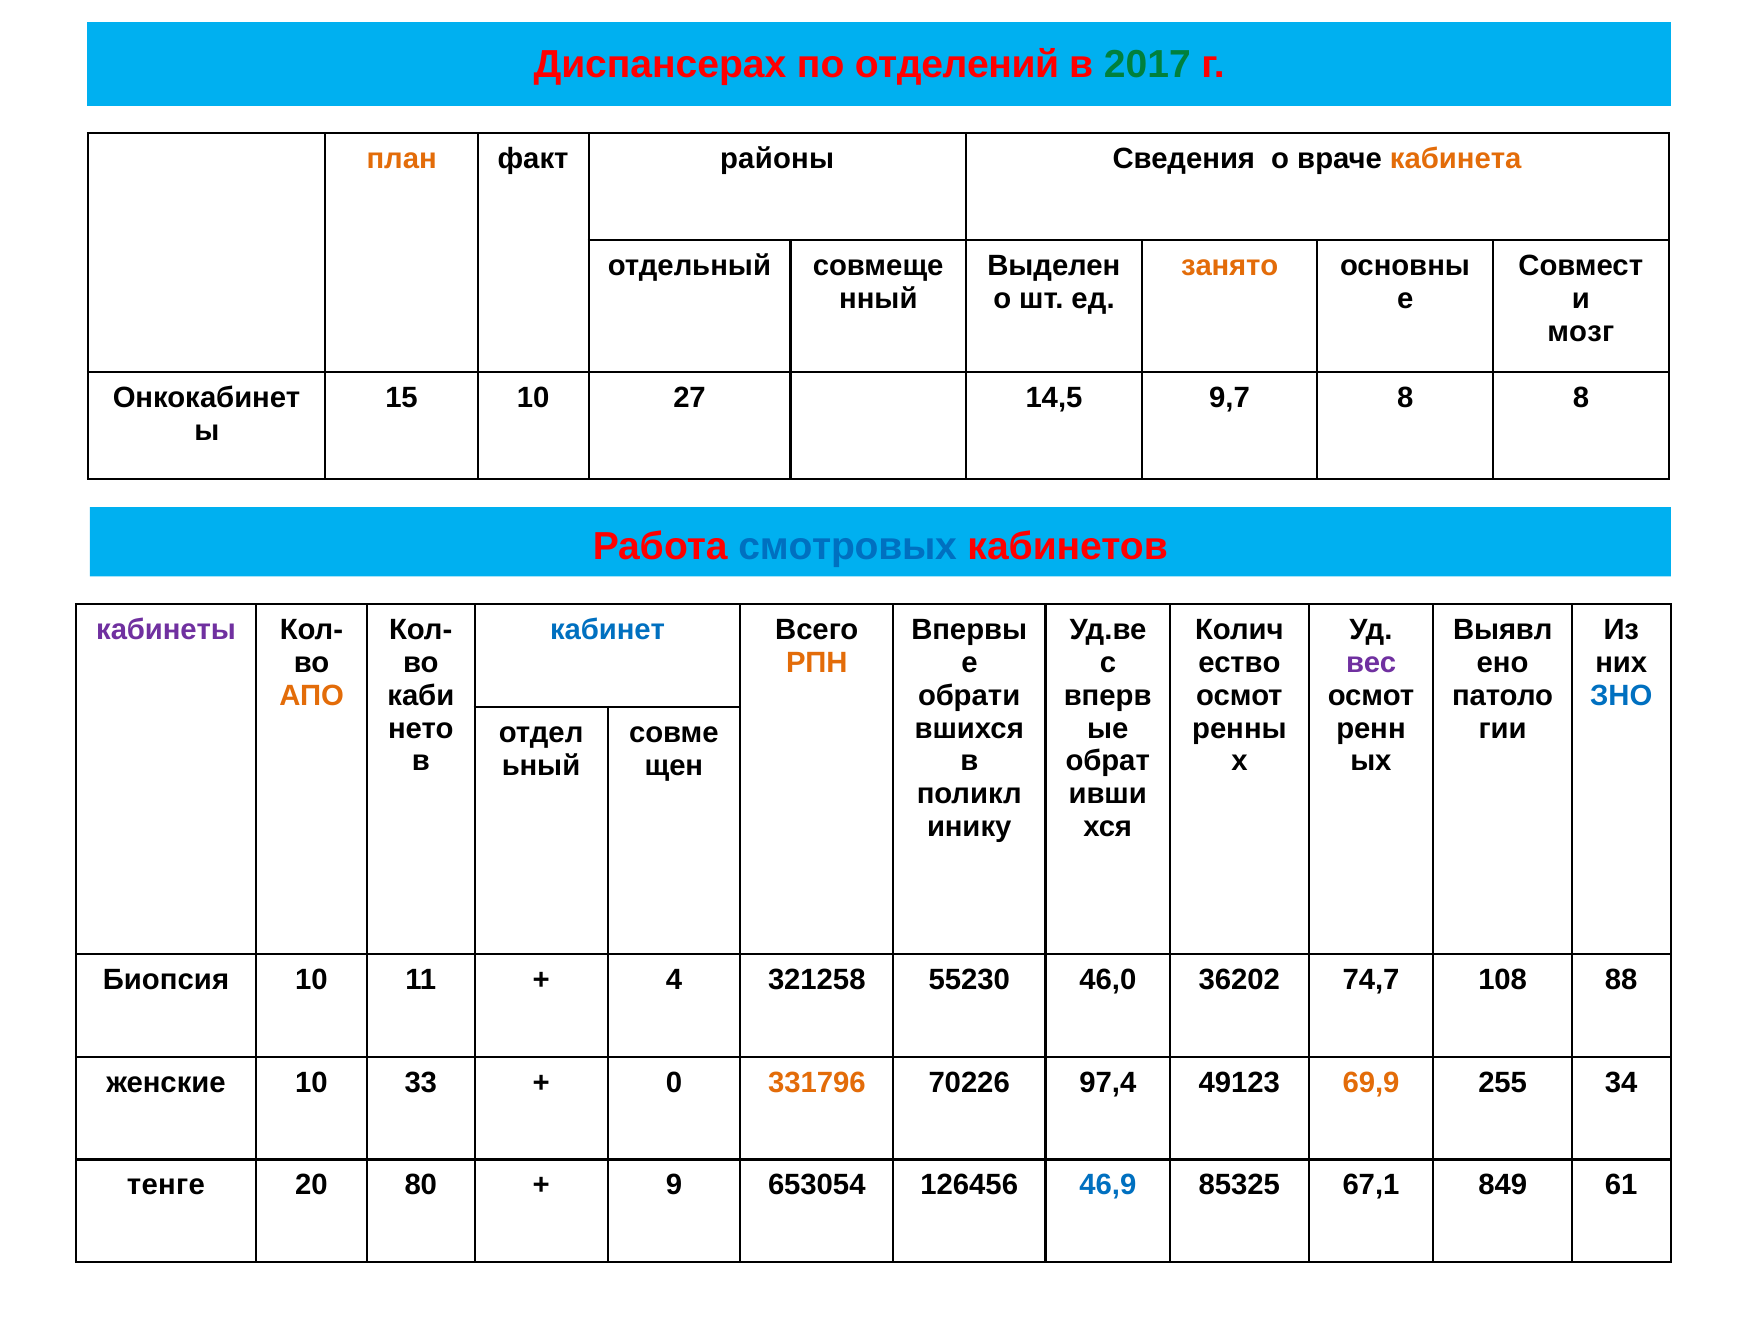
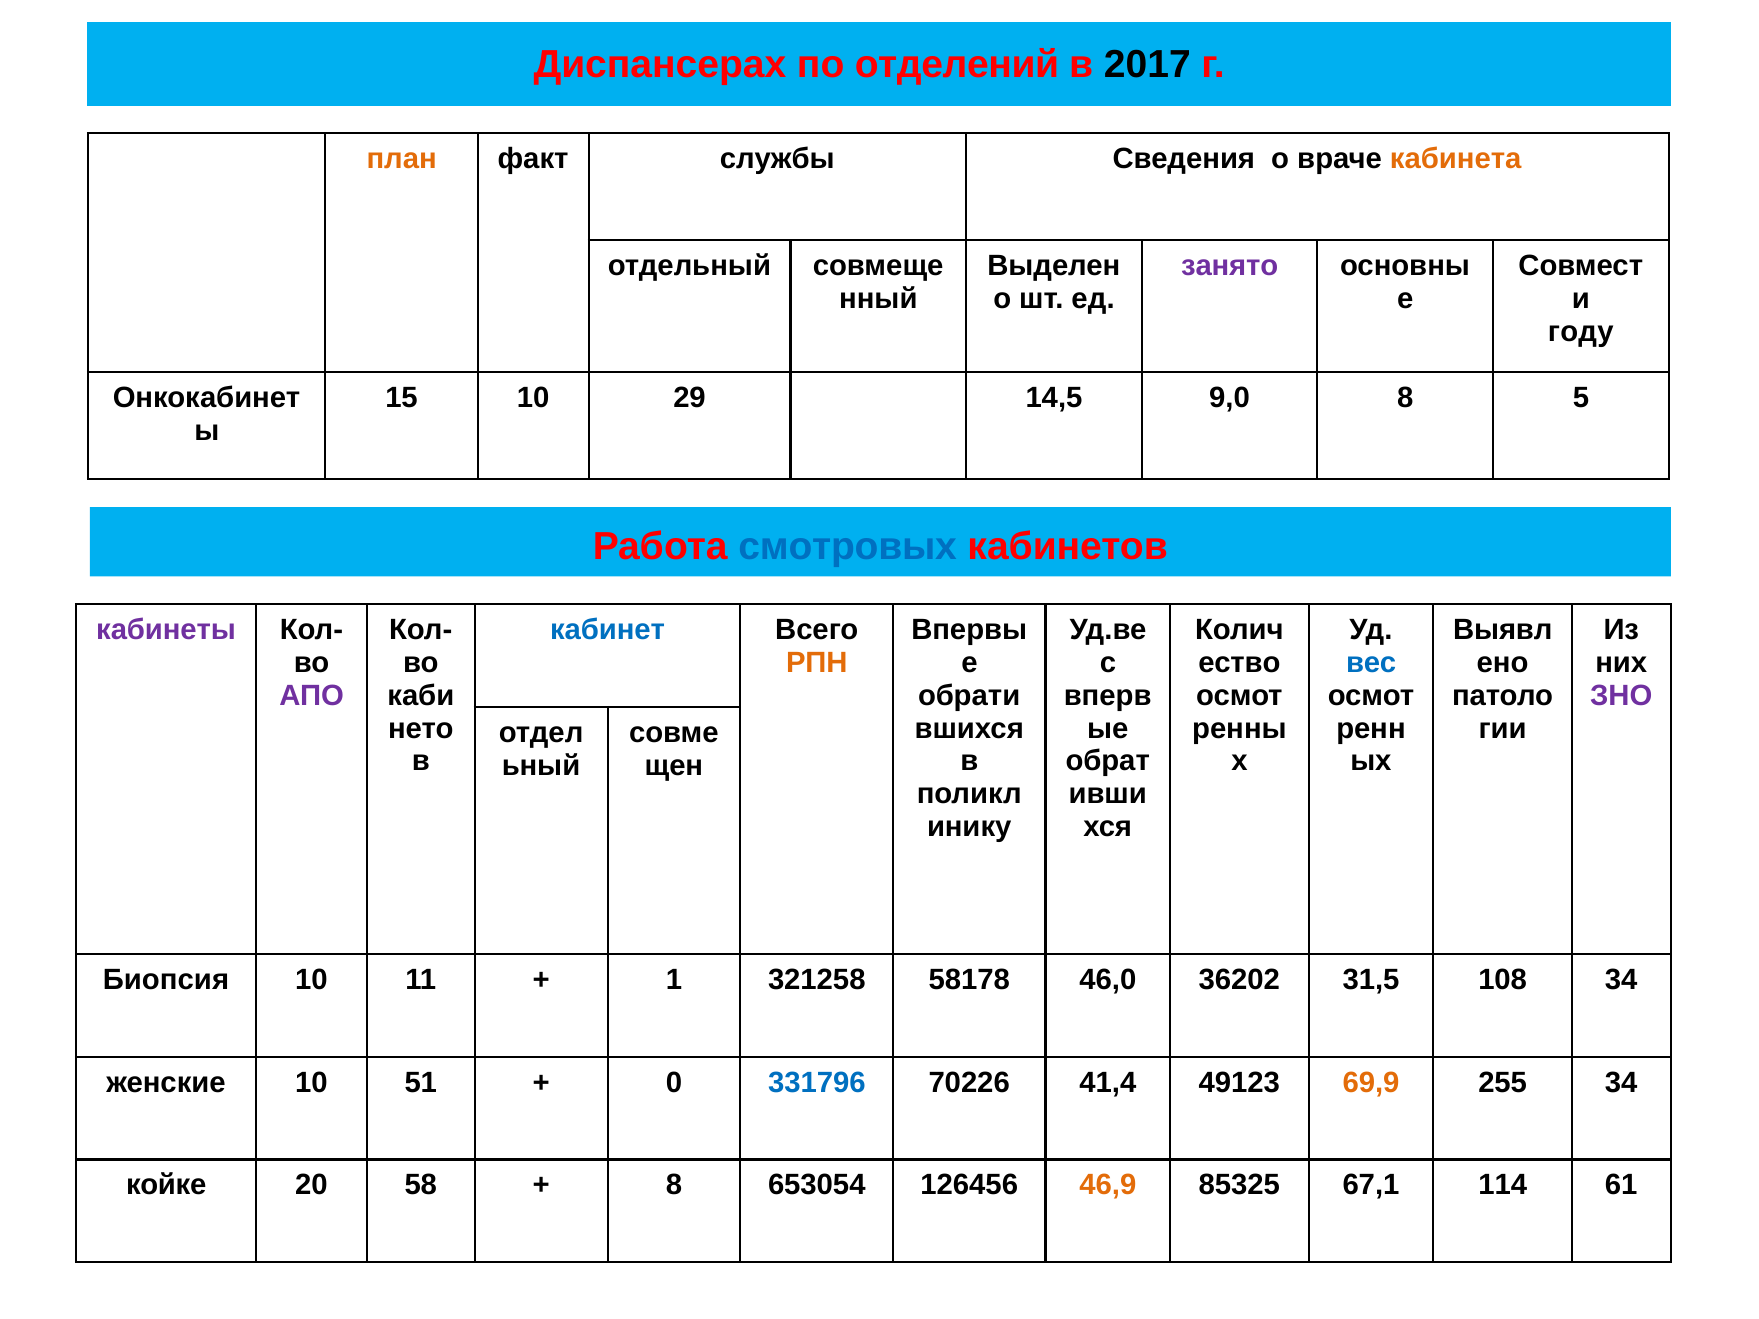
2017 colour: green -> black
районы: районы -> службы
занято colour: orange -> purple
мозг: мозг -> году
27: 27 -> 29
9,7: 9,7 -> 9,0
8 8: 8 -> 5
вес colour: purple -> blue
АПО colour: orange -> purple
ЗНО colour: blue -> purple
4: 4 -> 1
55230: 55230 -> 58178
74,7: 74,7 -> 31,5
108 88: 88 -> 34
33: 33 -> 51
331796 colour: orange -> blue
97,4: 97,4 -> 41,4
тенге: тенге -> койке
80: 80 -> 58
9 at (674, 1185): 9 -> 8
46,9 colour: blue -> orange
849: 849 -> 114
